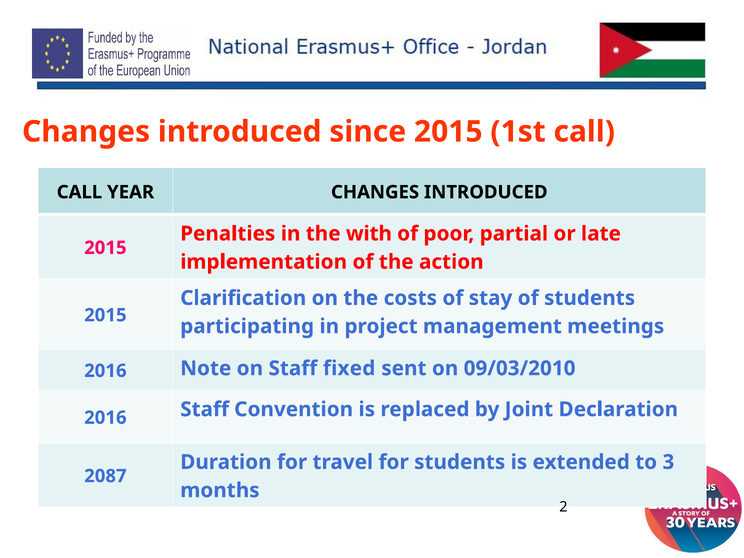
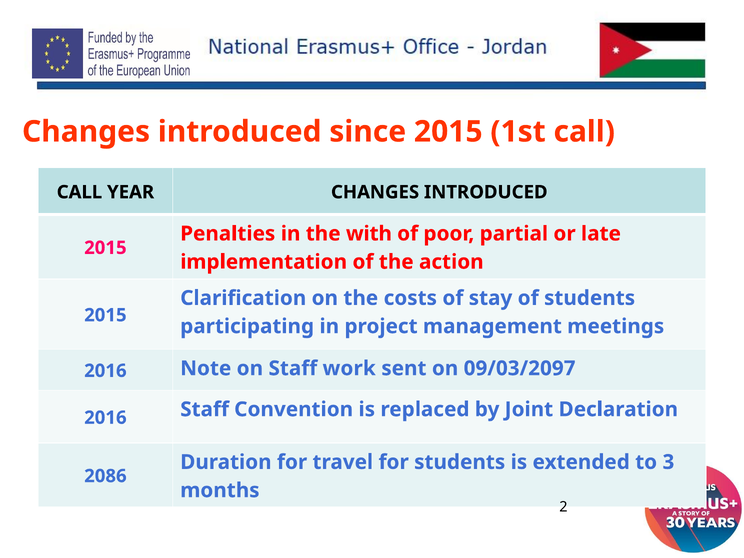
fixed: fixed -> work
09/03/2010: 09/03/2010 -> 09/03/2097
2087: 2087 -> 2086
